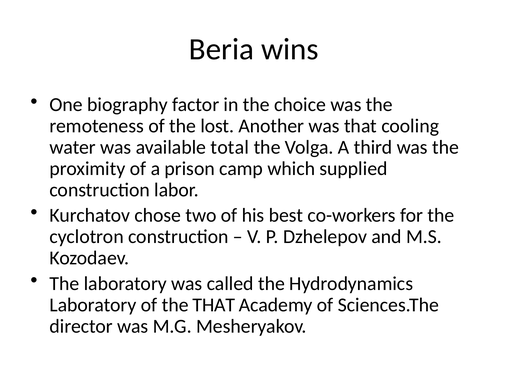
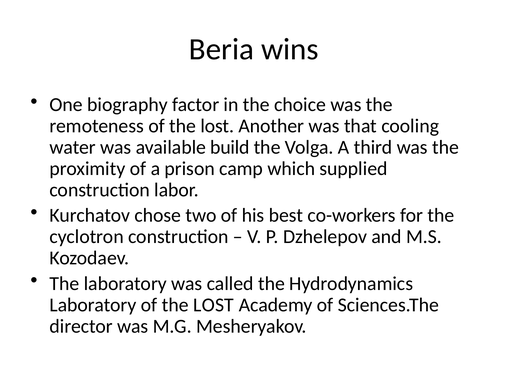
total: total -> build
Laboratory of the THAT: THAT -> LOST
